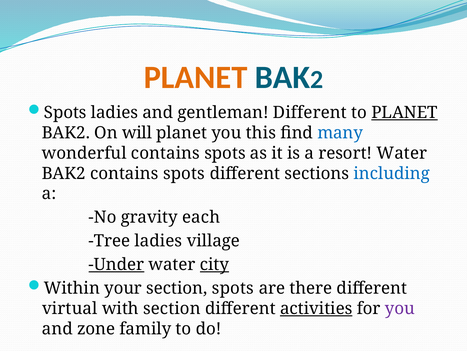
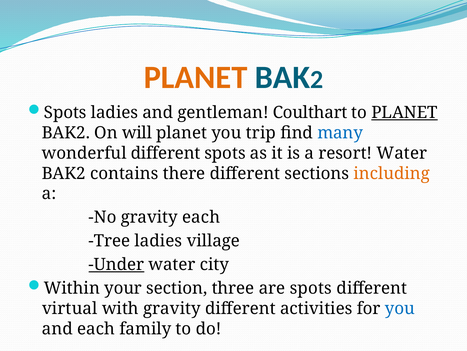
gentleman Different: Different -> Coulthart
this: this -> trip
wonderful contains: contains -> different
BAK2 contains spots: spots -> there
including colour: blue -> orange
city underline: present -> none
section spots: spots -> three
are there: there -> spots
with section: section -> gravity
activities underline: present -> none
you at (400, 308) colour: purple -> blue
and zone: zone -> each
